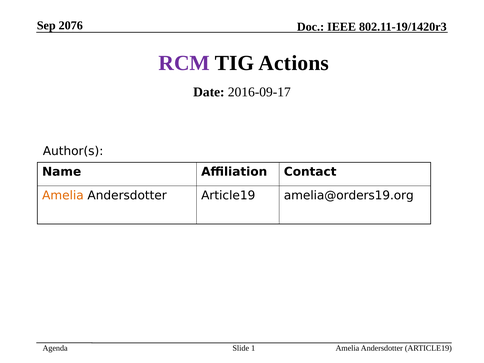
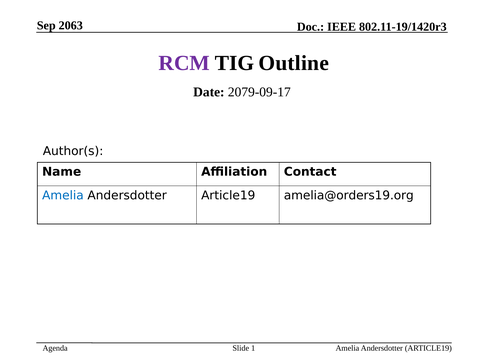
2076: 2076 -> 2063
Actions: Actions -> Outline
2016-09-17: 2016-09-17 -> 2079-09-17
Amelia at (63, 196) colour: orange -> blue
